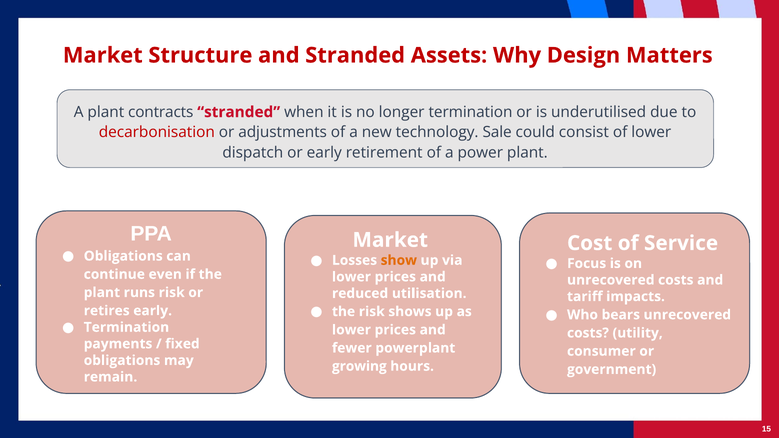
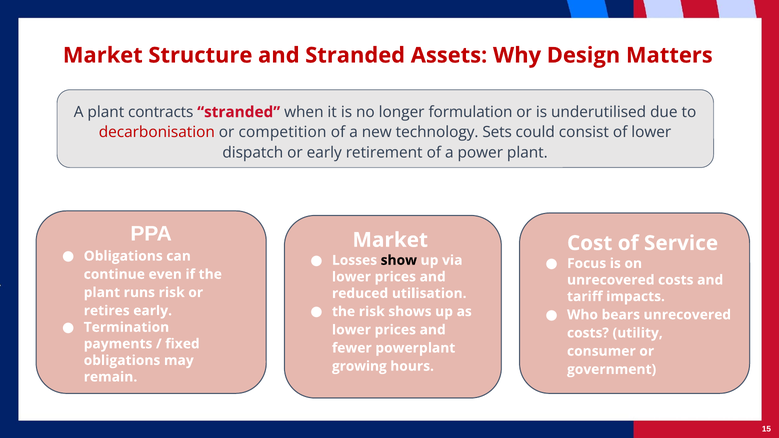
longer termination: termination -> formulation
adjustments: adjustments -> competition
Sale: Sale -> Sets
show colour: orange -> black
